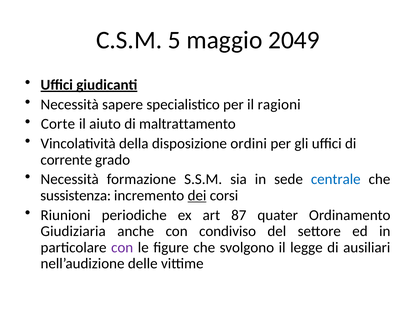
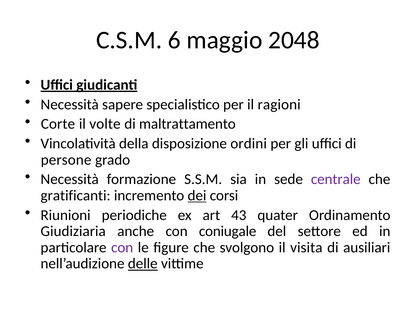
5: 5 -> 6
2049: 2049 -> 2048
aiuto: aiuto -> volte
corrente: corrente -> persone
centrale colour: blue -> purple
sussistenza: sussistenza -> gratificanti
87: 87 -> 43
condiviso: condiviso -> coniugale
legge: legge -> visita
delle underline: none -> present
